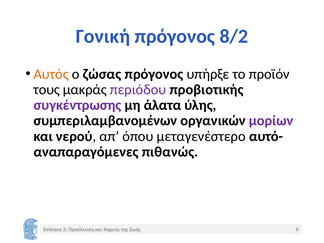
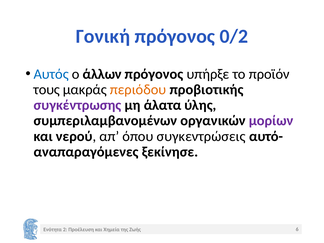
8/2: 8/2 -> 0/2
Αυτός colour: orange -> blue
ζώσας: ζώσας -> άλλων
περιόδου colour: purple -> orange
μεταγενέστερο: μεταγενέστερο -> συγκεντρώσεις
πιθανώς: πιθανώς -> ξεκίνησε
